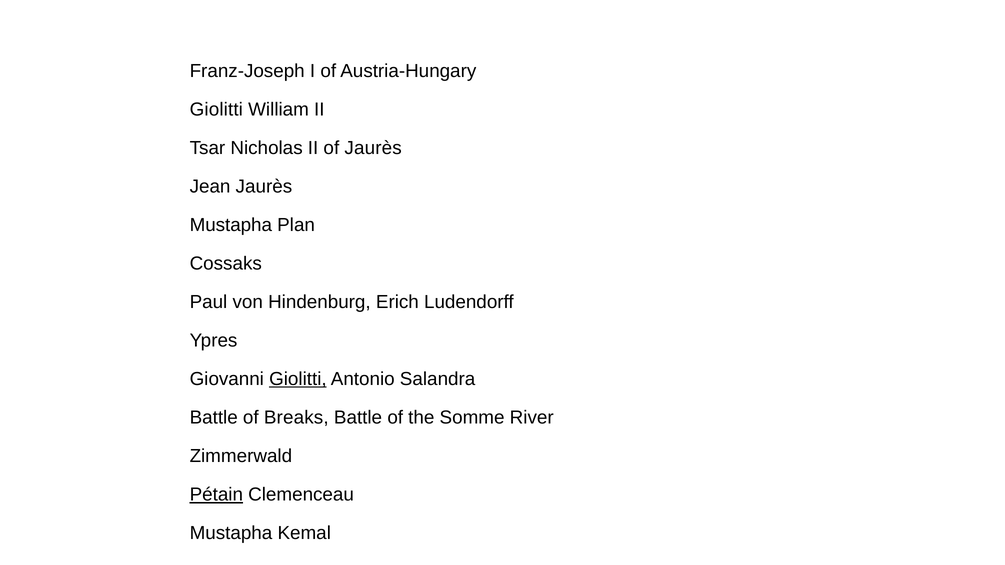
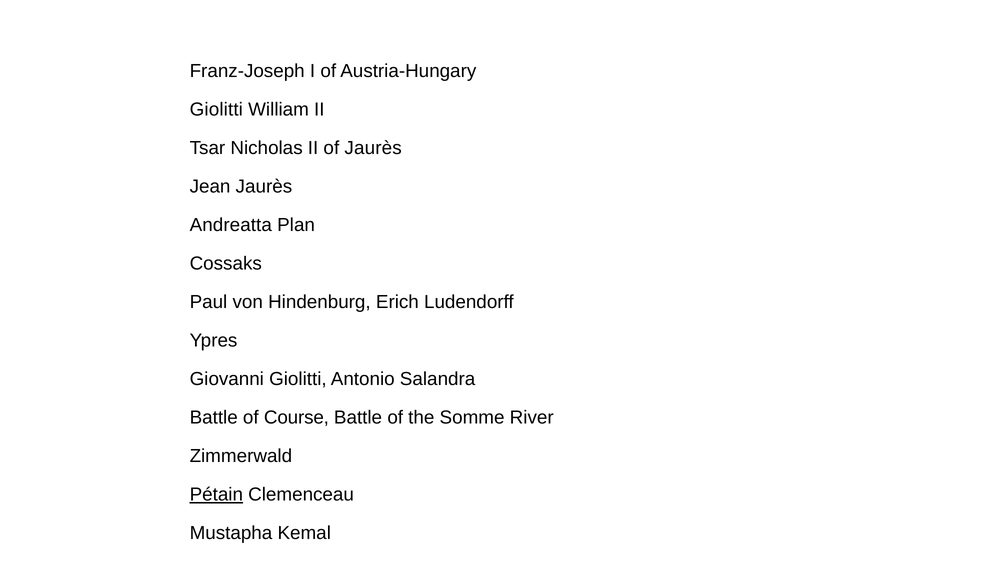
Mustapha at (231, 225): Mustapha -> Andreatta
Giolitti at (298, 379) underline: present -> none
Breaks: Breaks -> Course
